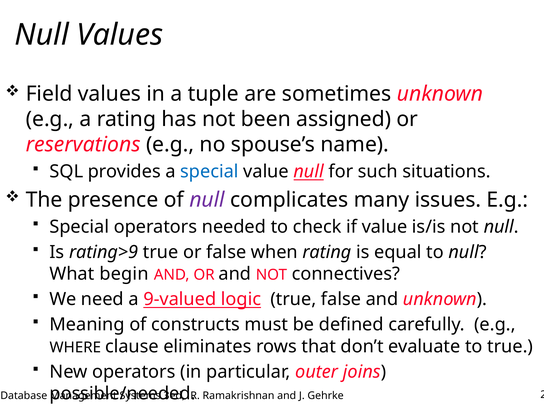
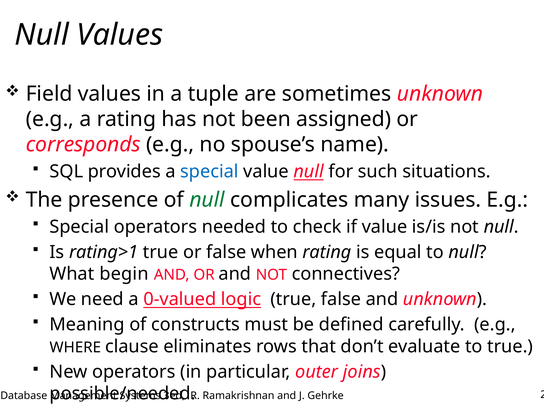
reservations: reservations -> corresponds
null at (207, 200) colour: purple -> green
rating>9: rating>9 -> rating>1
9-valued: 9-valued -> 0-valued
